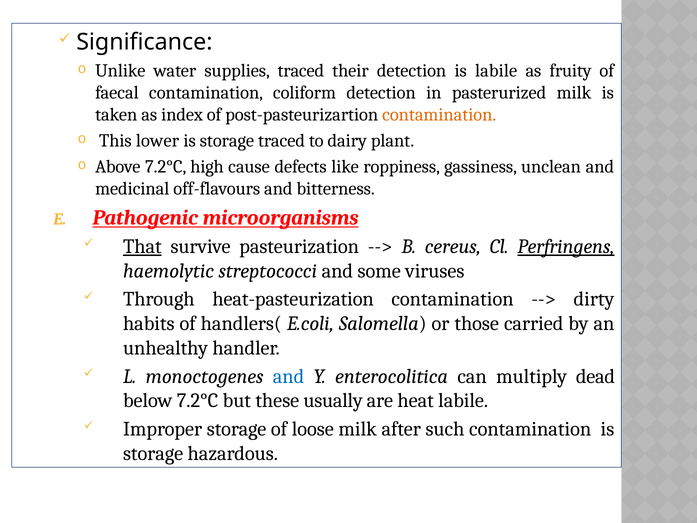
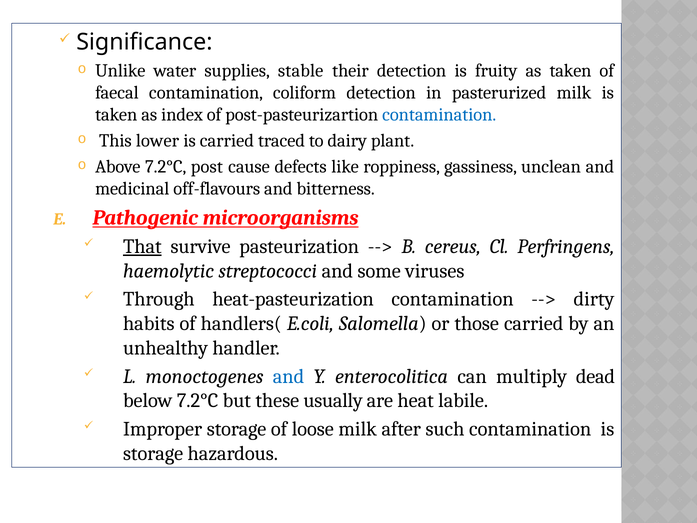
supplies traced: traced -> stable
is labile: labile -> fruity
as fruity: fruity -> taken
contamination at (439, 115) colour: orange -> blue
storage at (227, 141): storage -> carried
high: high -> post
Perfringens underline: present -> none
